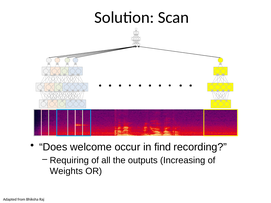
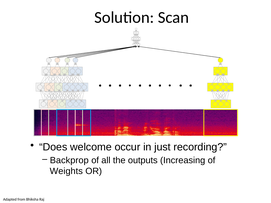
find: find -> just
Requiring: Requiring -> Backprop
